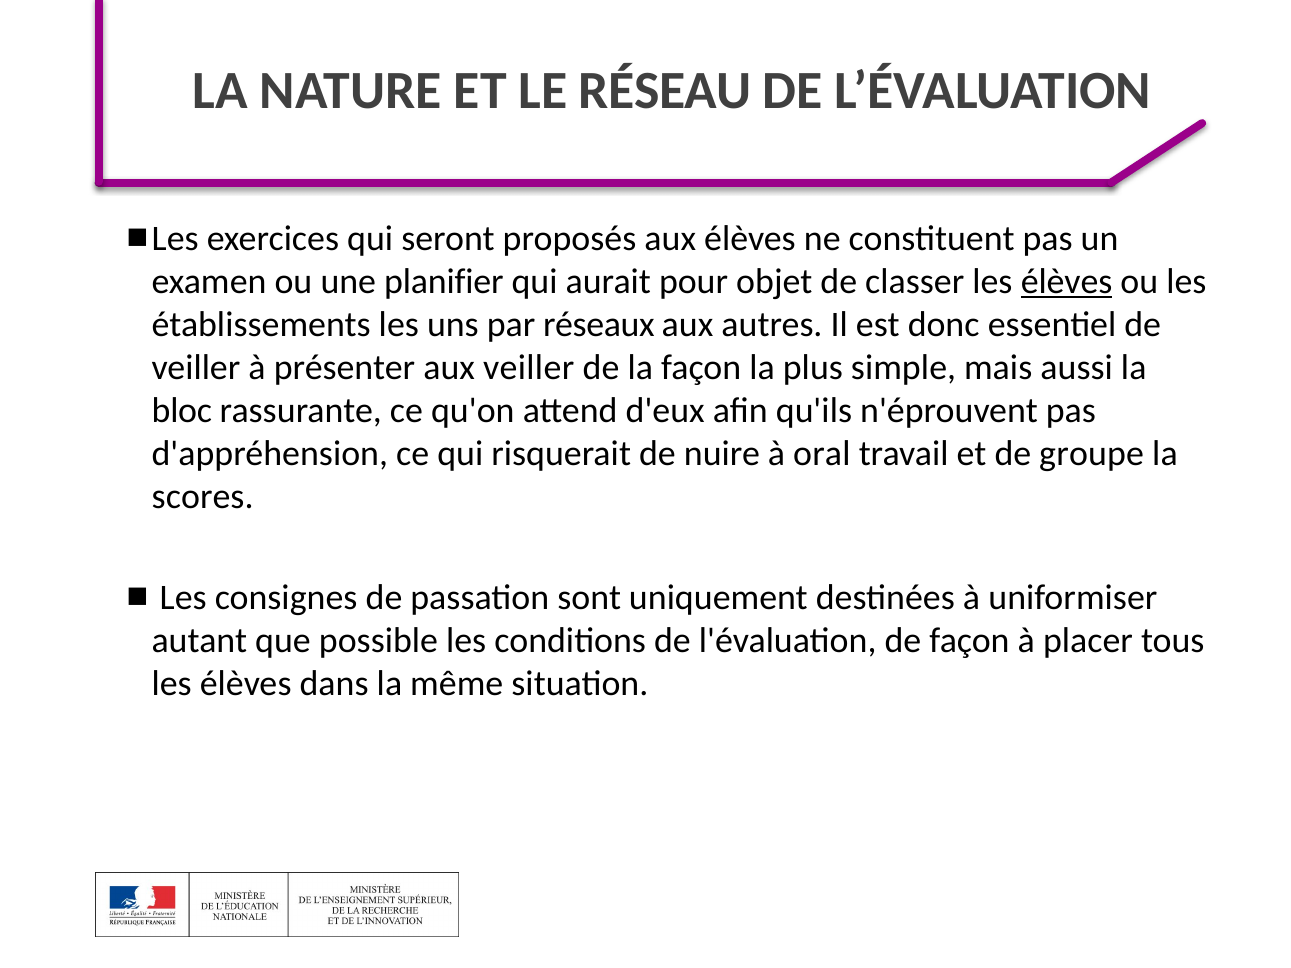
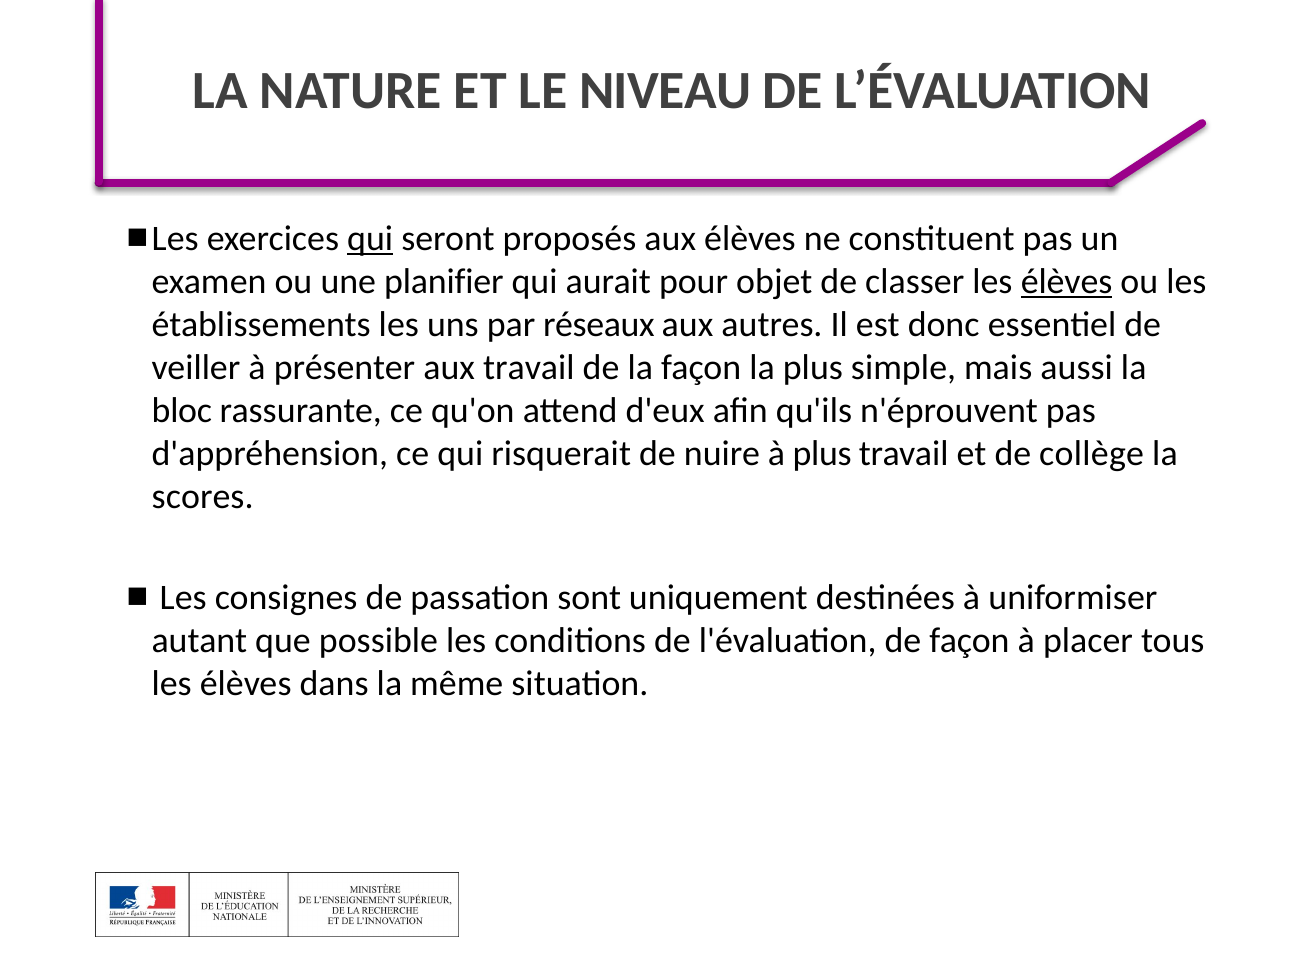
RÉSEAU: RÉSEAU -> NIVEAU
qui at (370, 239) underline: none -> present
aux veiller: veiller -> travail
à oral: oral -> plus
groupe: groupe -> collège
